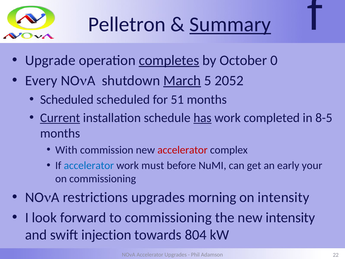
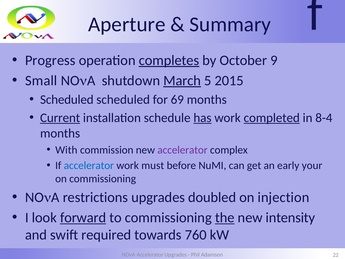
Pelletron: Pelletron -> Aperture
Summary underline: present -> none
Upgrade: Upgrade -> Progress
0: 0 -> 9
Every: Every -> Small
2052: 2052 -> 2015
51: 51 -> 69
completed underline: none -> present
8-5: 8-5 -> 8-4
accelerator at (183, 150) colour: red -> purple
morning: morning -> doubled
on intensity: intensity -> injection
forward underline: none -> present
the underline: none -> present
injection: injection -> required
804: 804 -> 760
